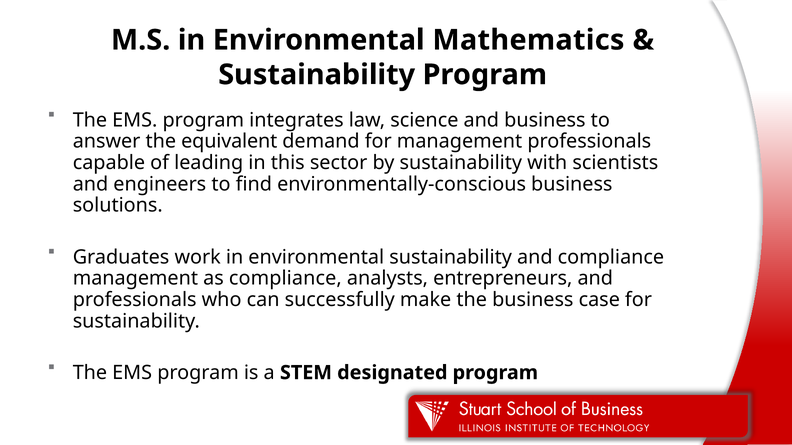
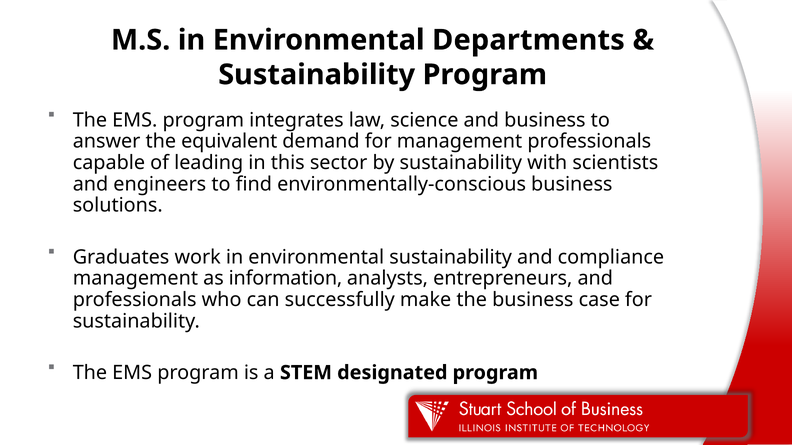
Mathematics: Mathematics -> Departments
as compliance: compliance -> information
